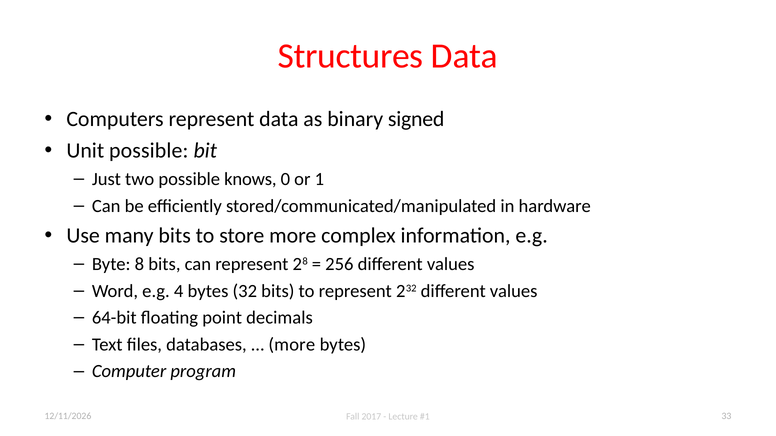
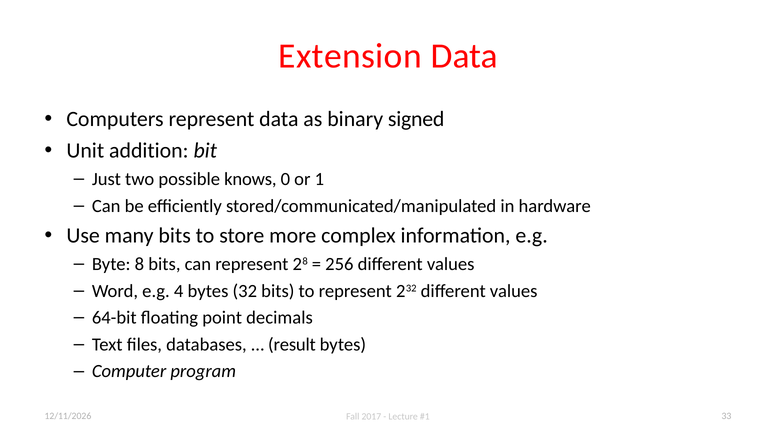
Structures: Structures -> Extension
Unit possible: possible -> addition
more at (292, 345): more -> result
